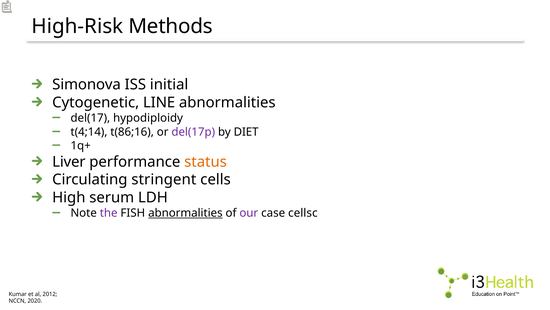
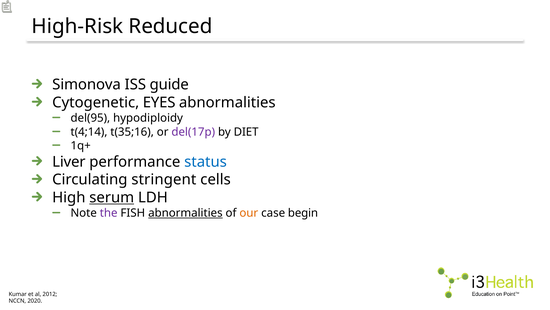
Methods: Methods -> Reduced
initial: initial -> guide
LINE: LINE -> EYES
del(17: del(17 -> del(95
t(86;16: t(86;16 -> t(35;16
status colour: orange -> blue
serum underline: none -> present
our colour: purple -> orange
cellsc: cellsc -> begin
